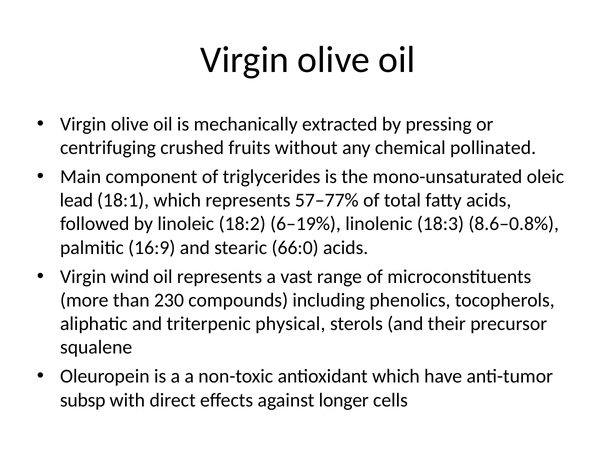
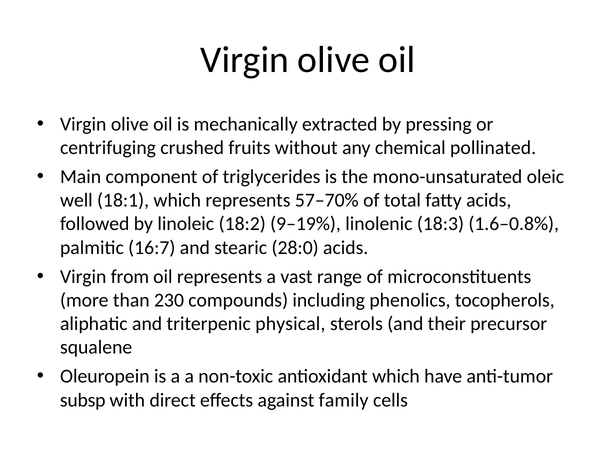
lead: lead -> well
57–77%: 57–77% -> 57–70%
6–19%: 6–19% -> 9–19%
8.6–0.8%: 8.6–0.8% -> 1.6–0.8%
16:9: 16:9 -> 16:7
66:0: 66:0 -> 28:0
wind: wind -> from
longer: longer -> family
